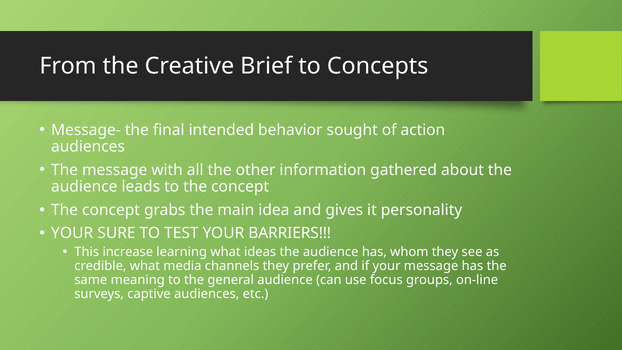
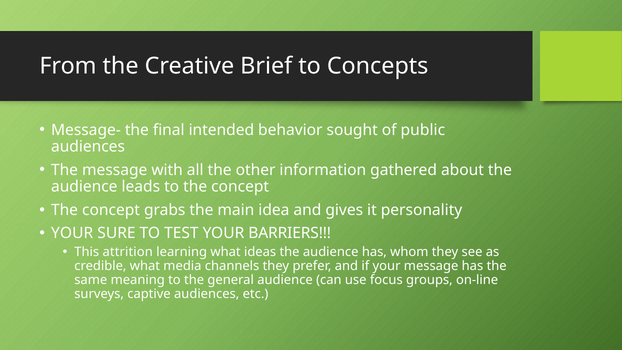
action: action -> public
increase: increase -> attrition
